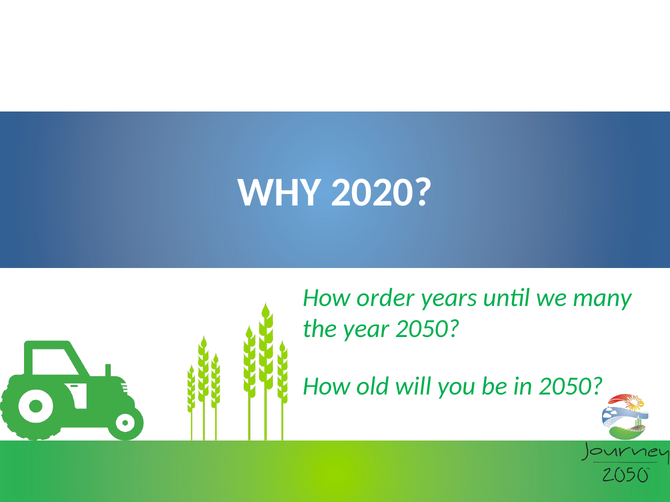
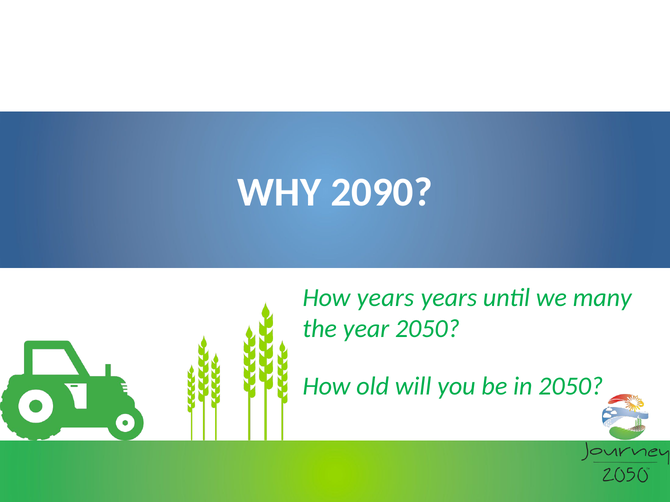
2020: 2020 -> 2090
How order: order -> years
